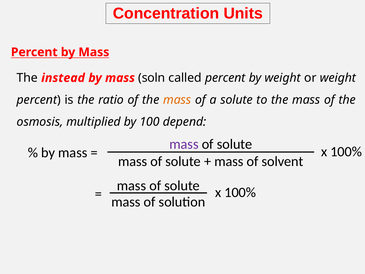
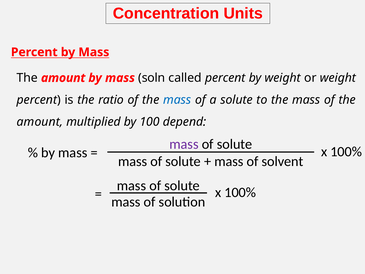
instead at (63, 78): instead -> amount
mass at (177, 100) colour: orange -> blue
osmosis at (40, 122): osmosis -> amount
